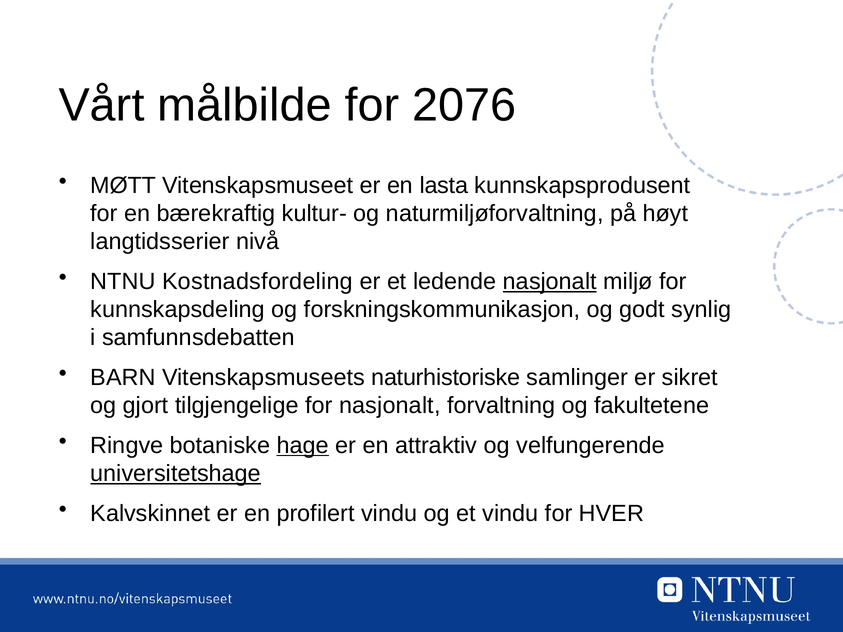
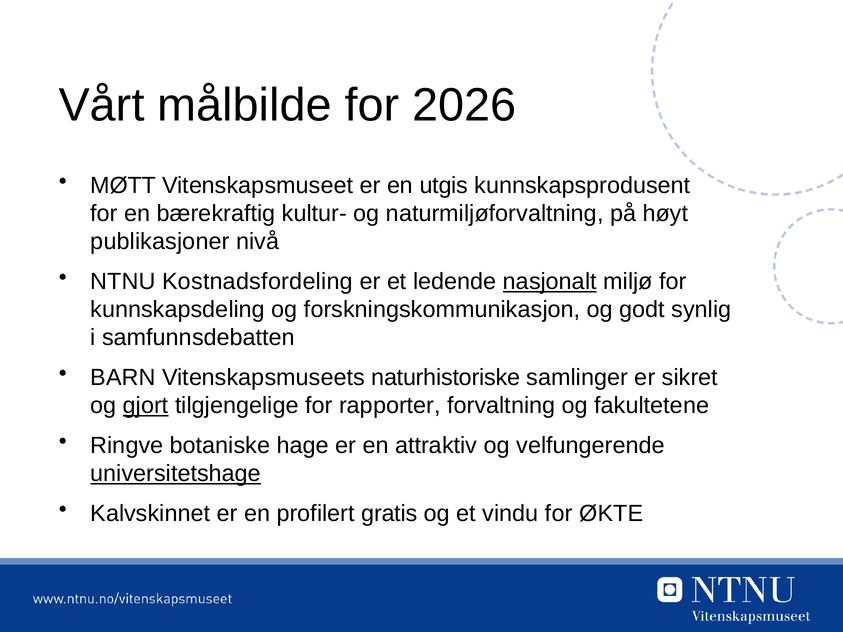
2076: 2076 -> 2026
lasta: lasta -> utgis
langtidsserier: langtidsserier -> publikasjoner
gjort underline: none -> present
for nasjonalt: nasjonalt -> rapporter
hage underline: present -> none
profilert vindu: vindu -> gratis
HVER: HVER -> ØKTE
